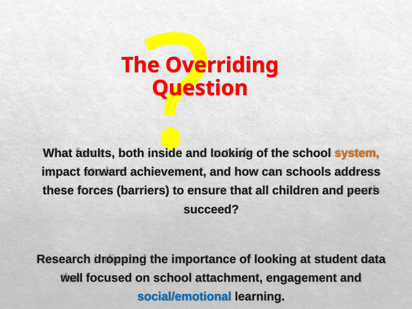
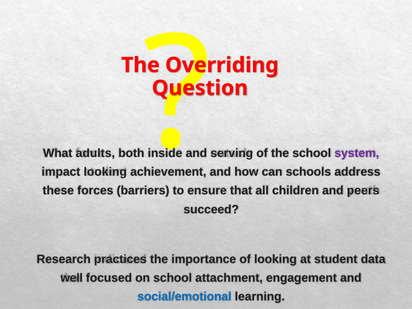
looking at (232, 153): looking -> serving
system colour: orange -> purple
impact forward: forward -> looking
dropping: dropping -> practices
